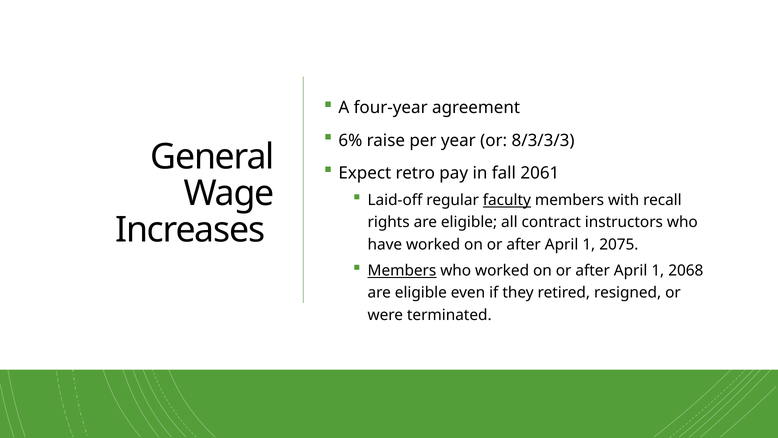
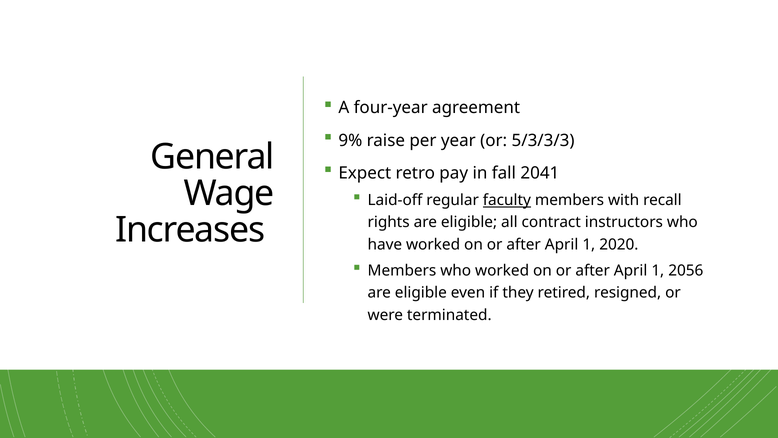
6%: 6% -> 9%
8/3/3/3: 8/3/3/3 -> 5/3/3/3
2061: 2061 -> 2041
2075: 2075 -> 2020
Members at (402, 270) underline: present -> none
2068: 2068 -> 2056
